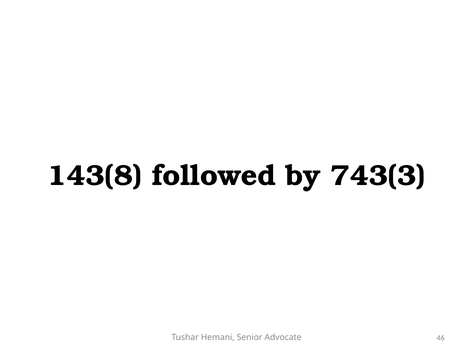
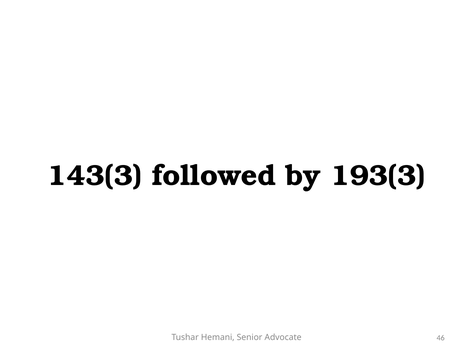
143(8: 143(8 -> 143(3
743(3: 743(3 -> 193(3
